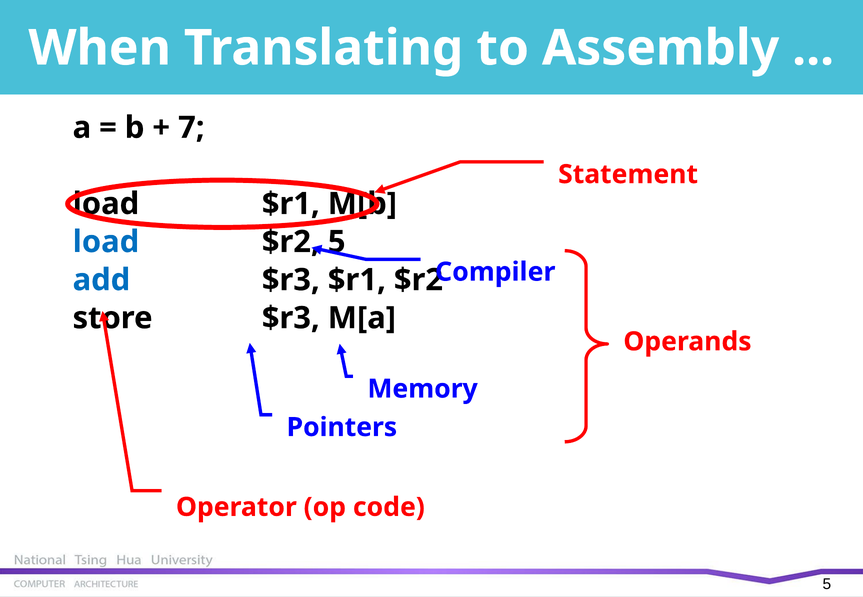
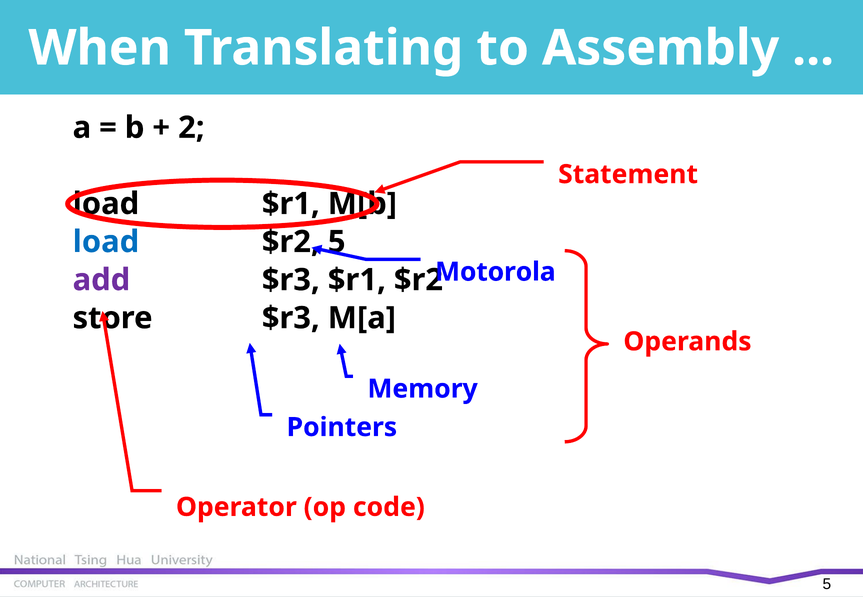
7: 7 -> 2
Compiler: Compiler -> Motorola
add colour: blue -> purple
